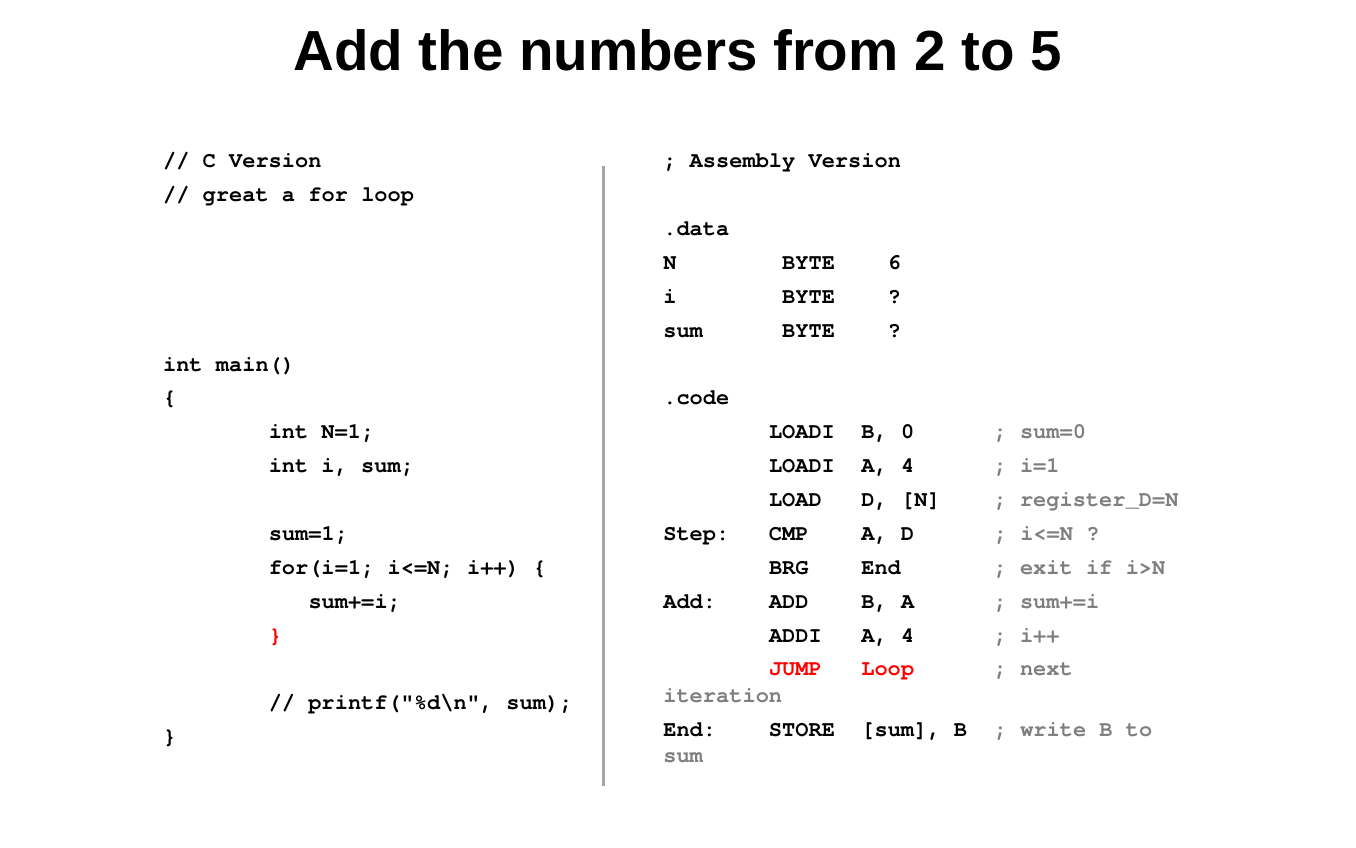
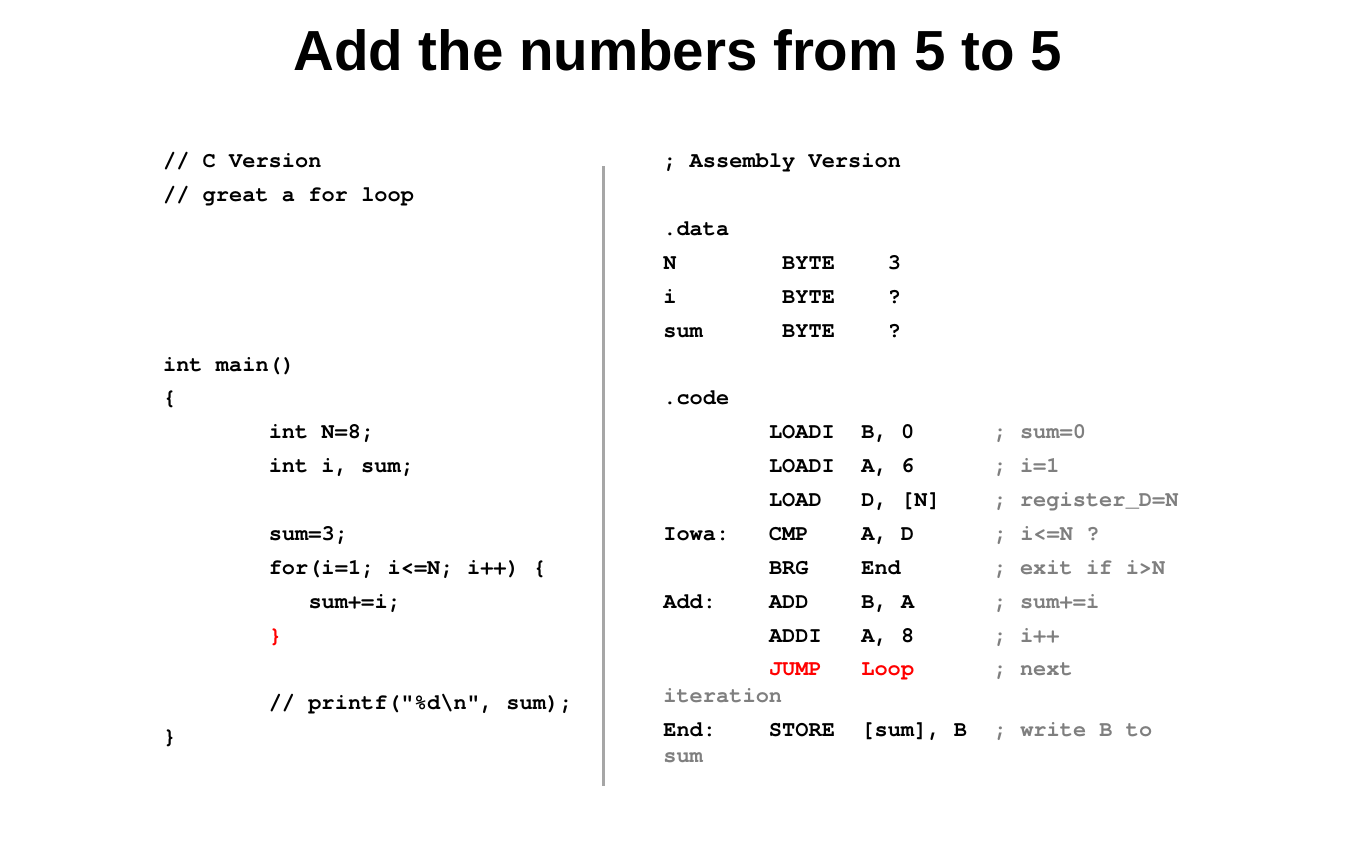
from 2: 2 -> 5
6: 6 -> 3
N=1: N=1 -> N=8
LOADI A 4: 4 -> 6
sum=1: sum=1 -> sum=3
Step: Step -> Iowa
ADDI A 4: 4 -> 8
